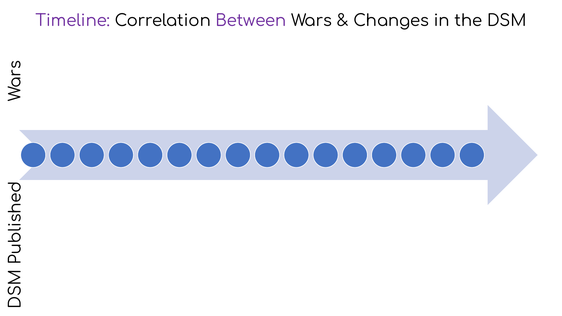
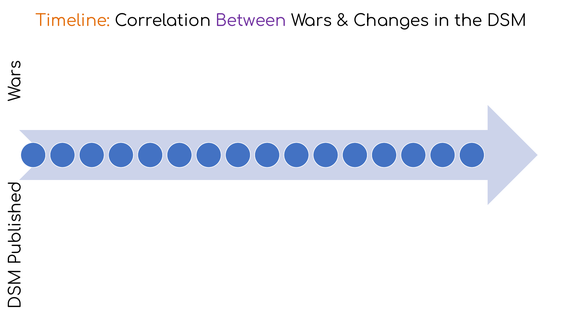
Timeline colour: purple -> orange
